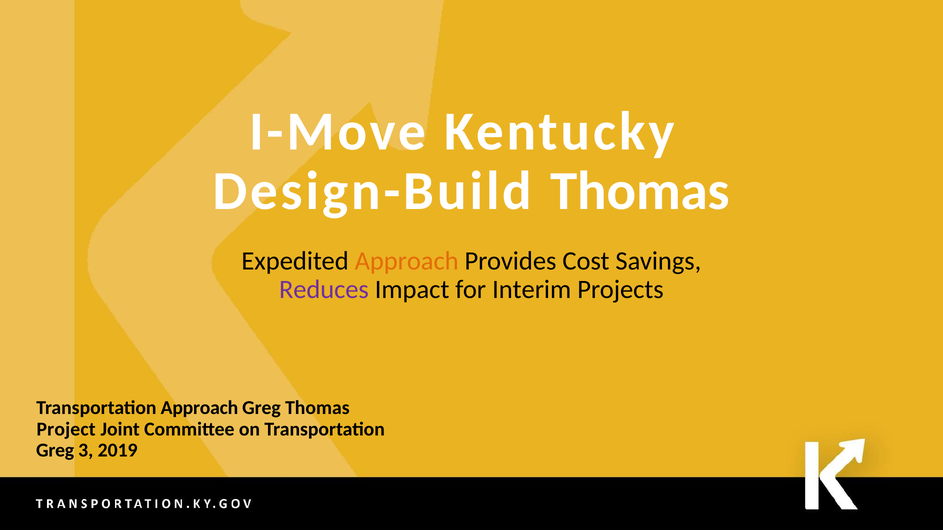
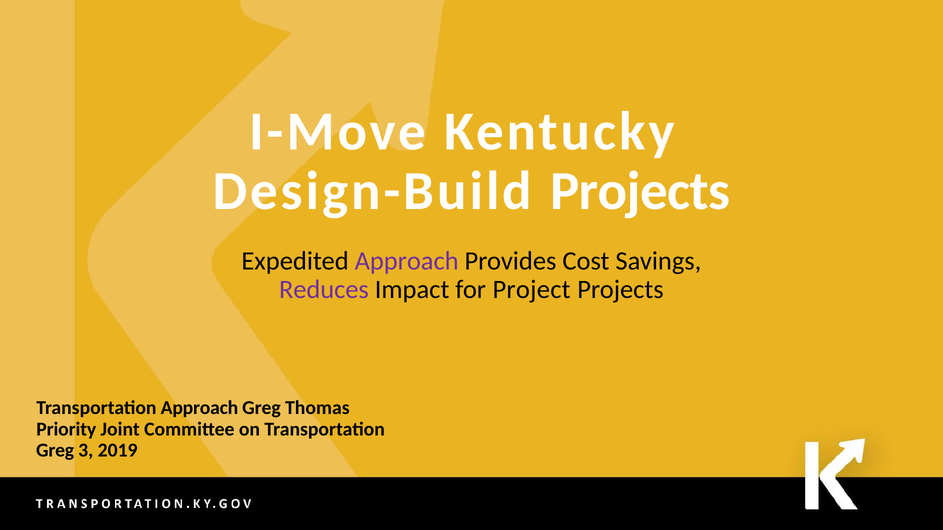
Design-Build Thomas: Thomas -> Projects
Approach at (407, 261) colour: orange -> purple
Interim: Interim -> Project
Project: Project -> Priority
